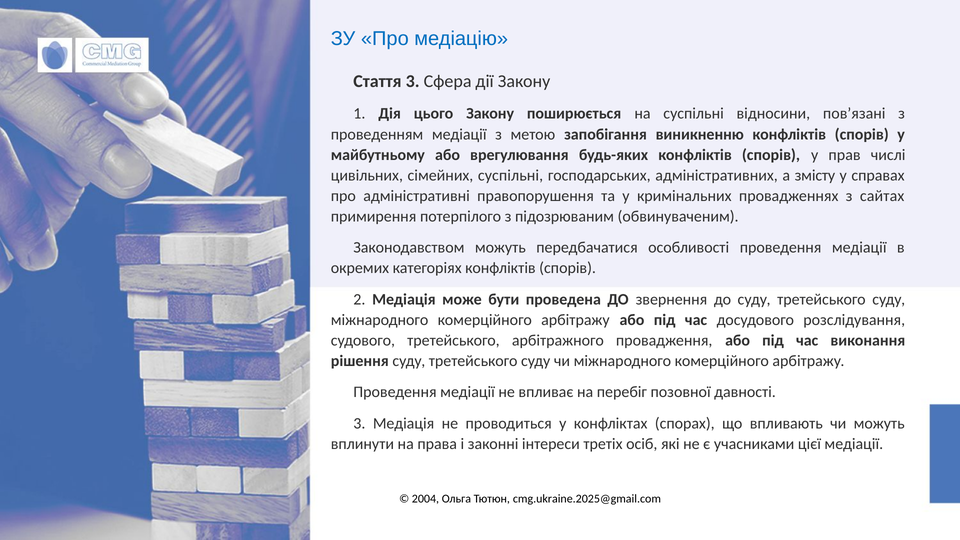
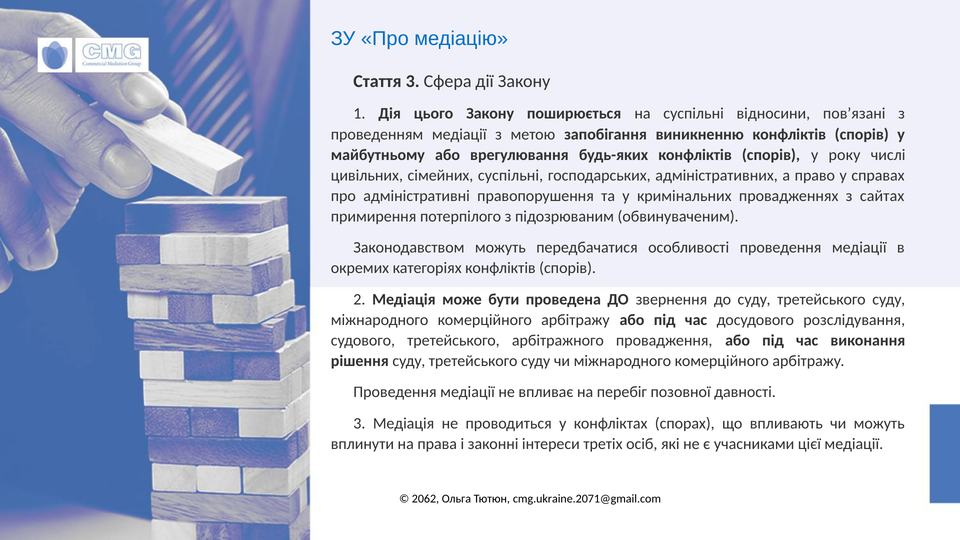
прав: прав -> року
змісту: змісту -> право
2004: 2004 -> 2062
cmg.ukraine.2025@gmail.com: cmg.ukraine.2025@gmail.com -> cmg.ukraine.2071@gmail.com
